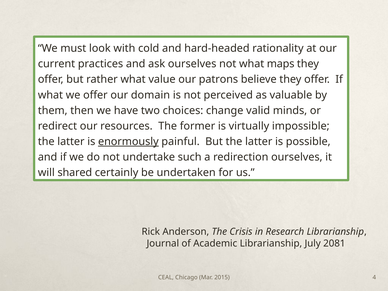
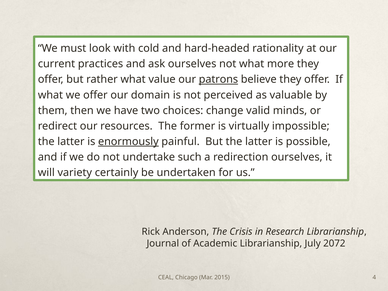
maps: maps -> more
patrons underline: none -> present
shared: shared -> variety
2081: 2081 -> 2072
